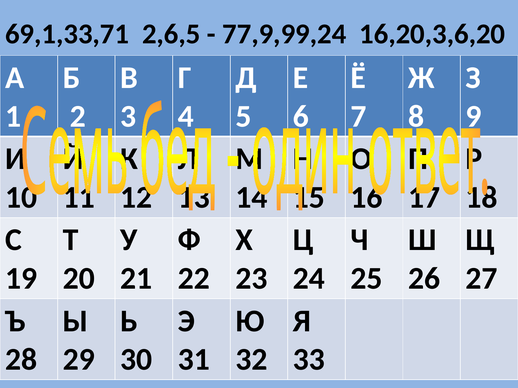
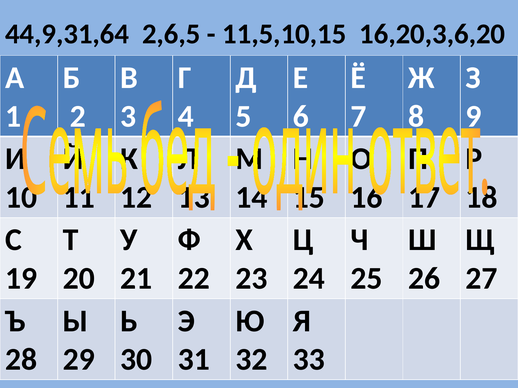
69,1,33,71: 69,1,33,71 -> 44,9,31,64
77,9,99,24: 77,9,99,24 -> 11,5,10,15
